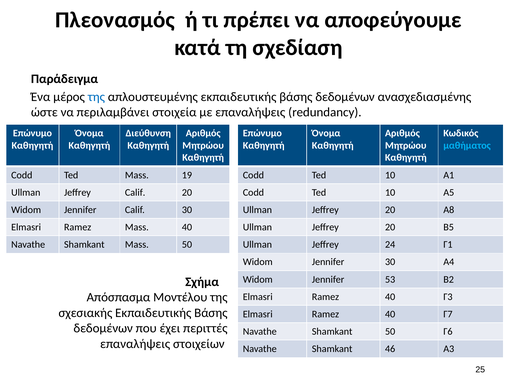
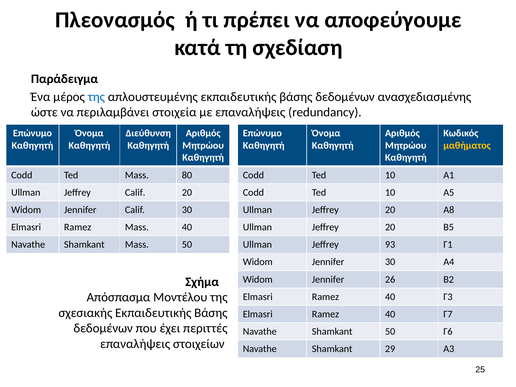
μαθήματος colour: light blue -> yellow
19: 19 -> 80
24: 24 -> 93
53: 53 -> 26
46: 46 -> 29
